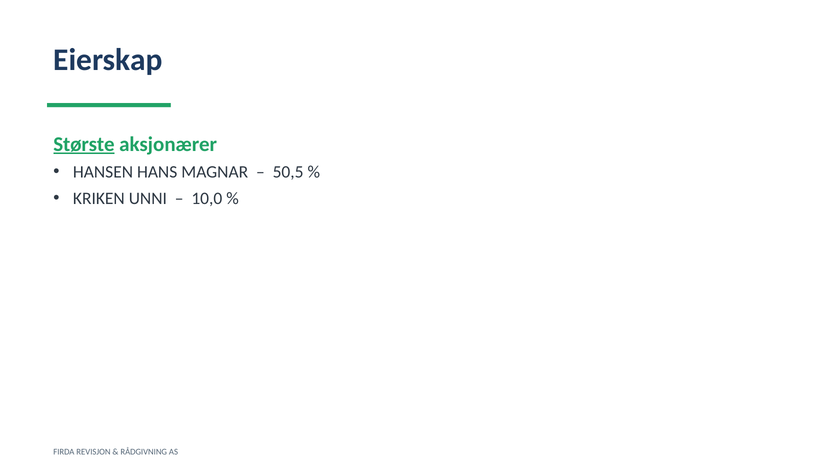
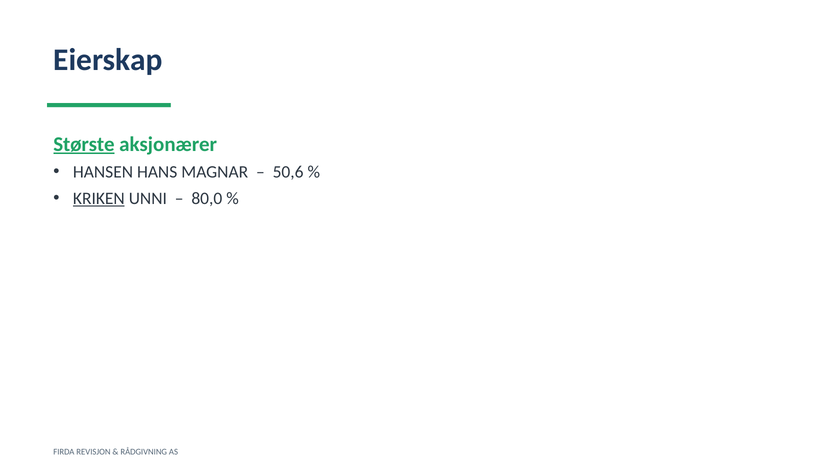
50,5: 50,5 -> 50,6
KRIKEN underline: none -> present
10,0: 10,0 -> 80,0
